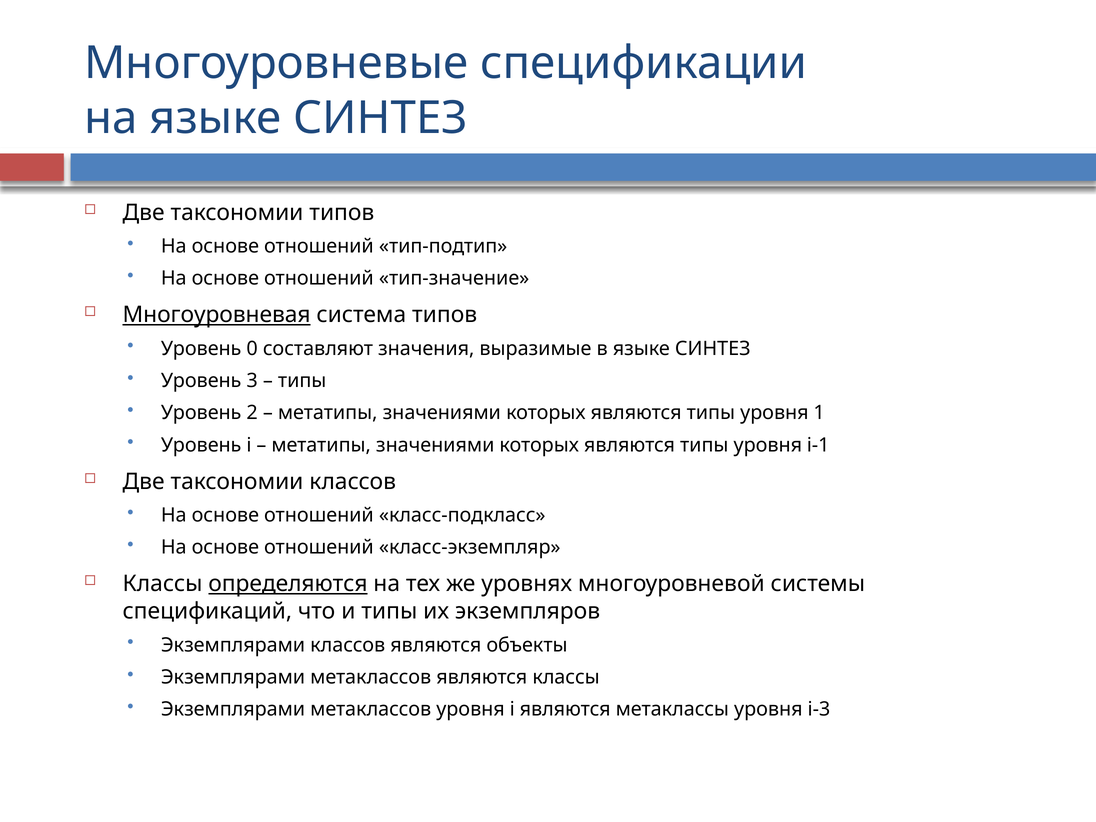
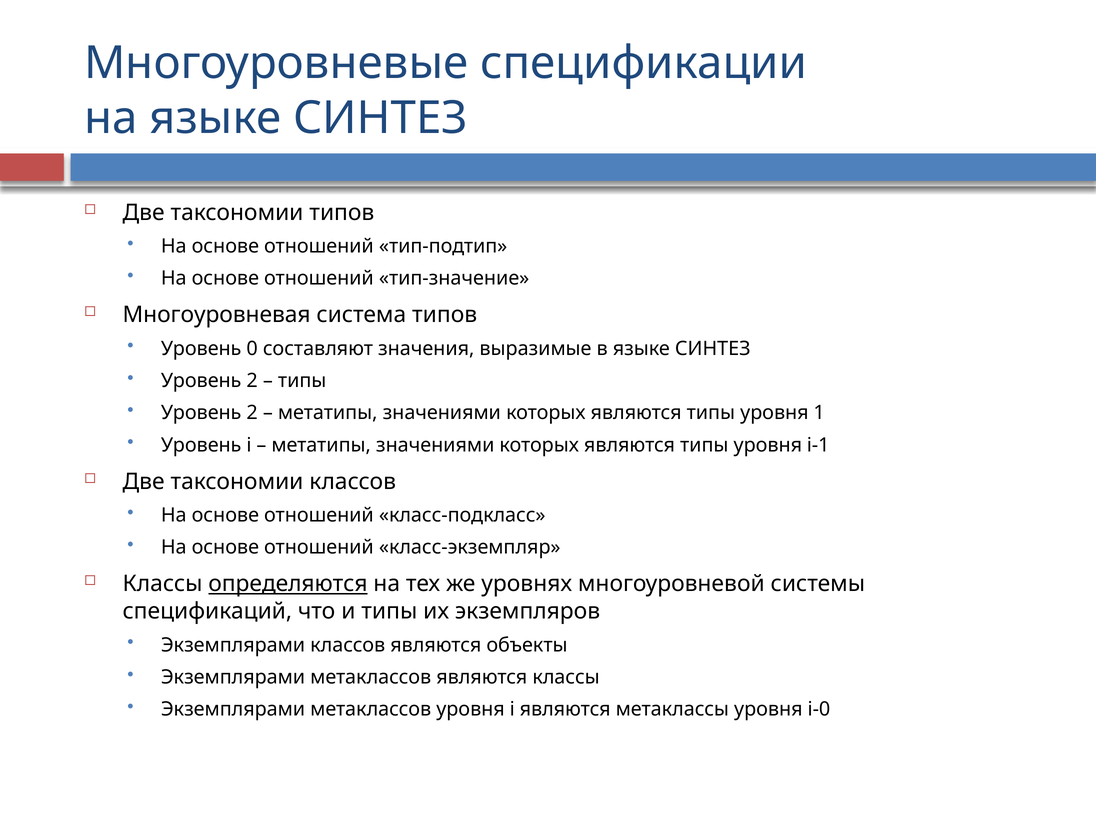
Многоуровневая underline: present -> none
3 at (252, 381): 3 -> 2
i-3: i-3 -> i-0
